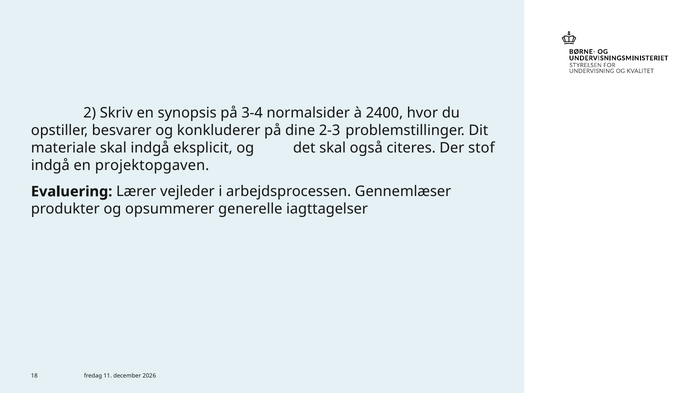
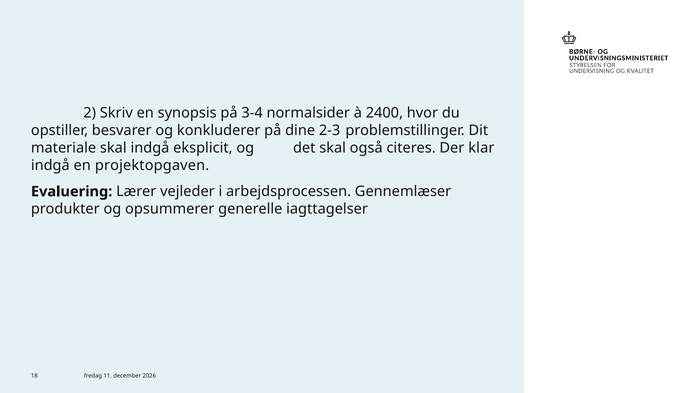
stof: stof -> klar
